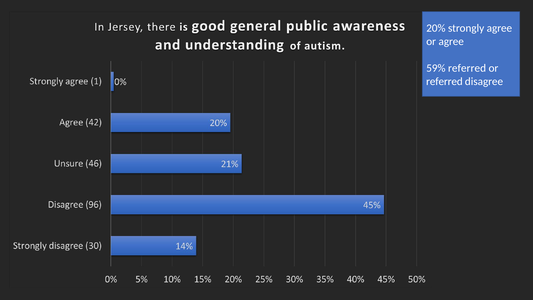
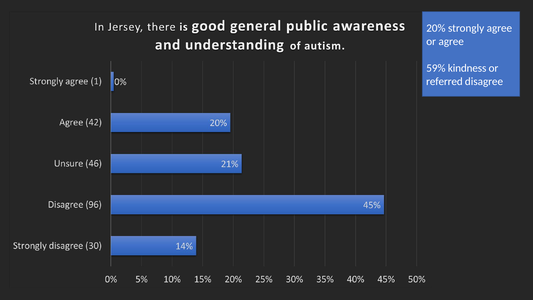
59% referred: referred -> kindness
